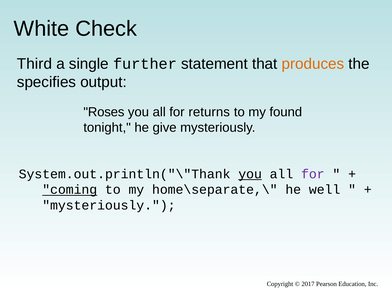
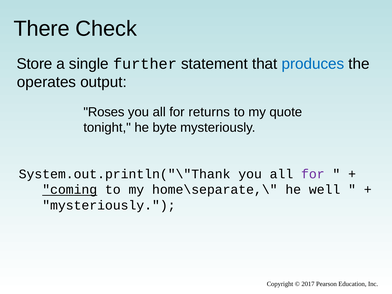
White: White -> There
Third: Third -> Store
produces colour: orange -> blue
specifies: specifies -> operates
found: found -> quote
give: give -> byte
you at (250, 174) underline: present -> none
